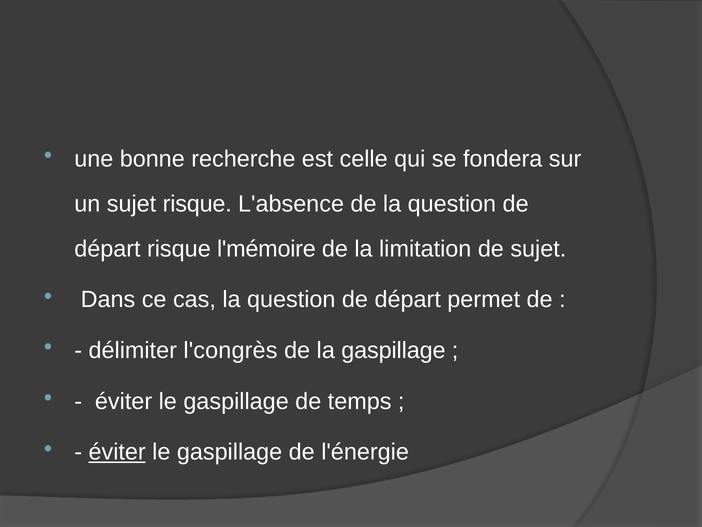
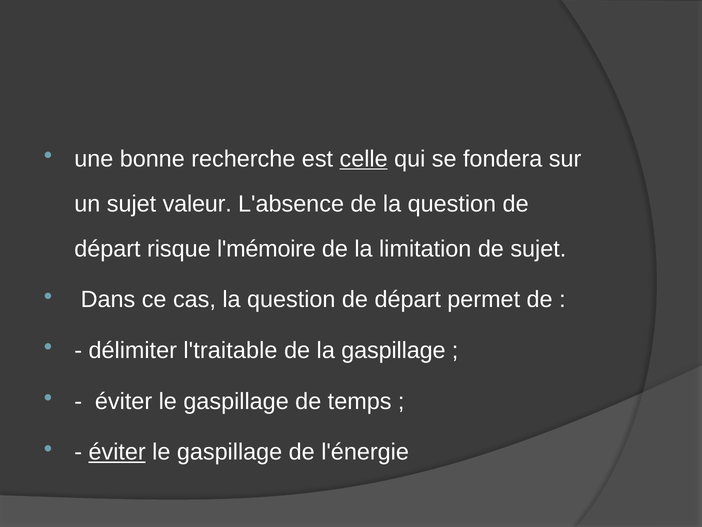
celle underline: none -> present
sujet risque: risque -> valeur
l'congrès: l'congrès -> l'traitable
